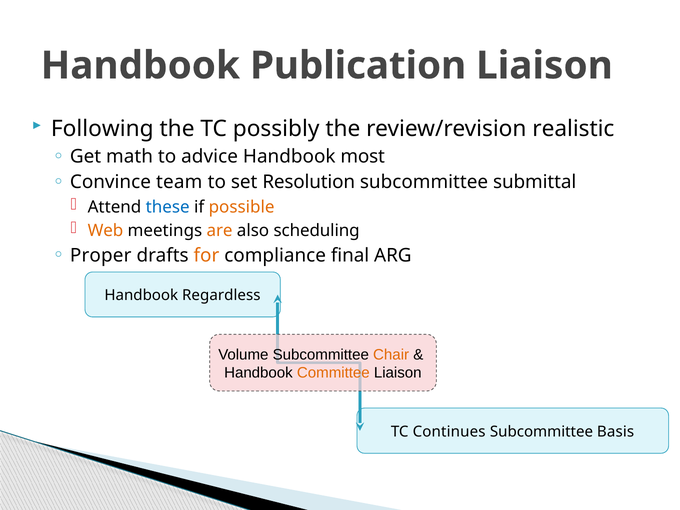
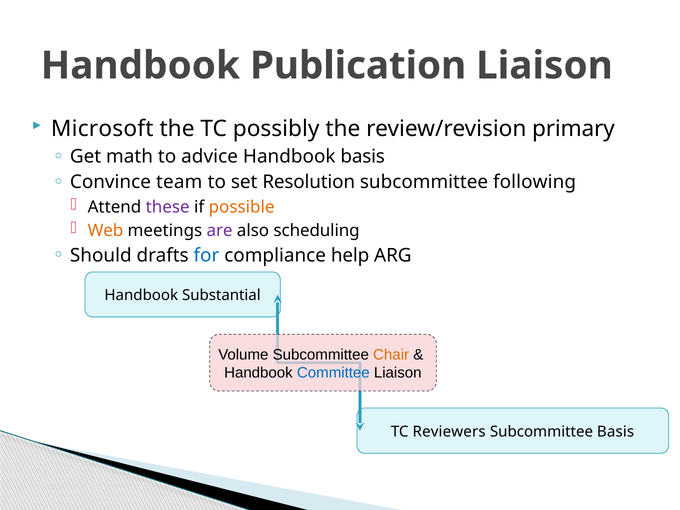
Following: Following -> Microsoft
realistic: realistic -> primary
Handbook most: most -> basis
submittal: submittal -> following
these colour: blue -> purple
are colour: orange -> purple
Proper: Proper -> Should
for colour: orange -> blue
final: final -> help
Regardless: Regardless -> Substantial
Committee colour: orange -> blue
Continues: Continues -> Reviewers
